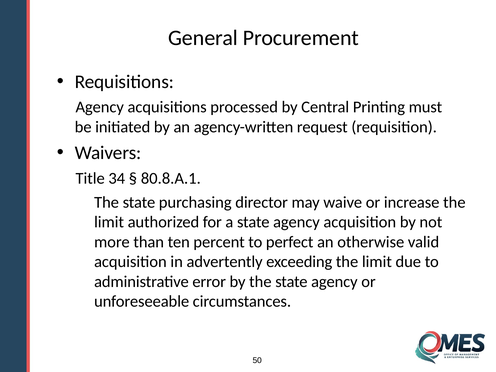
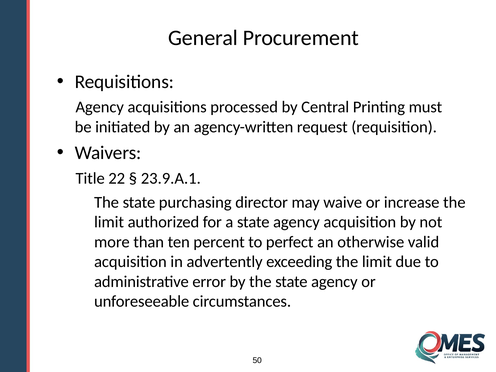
34: 34 -> 22
80.8.A.1: 80.8.A.1 -> 23.9.A.1
